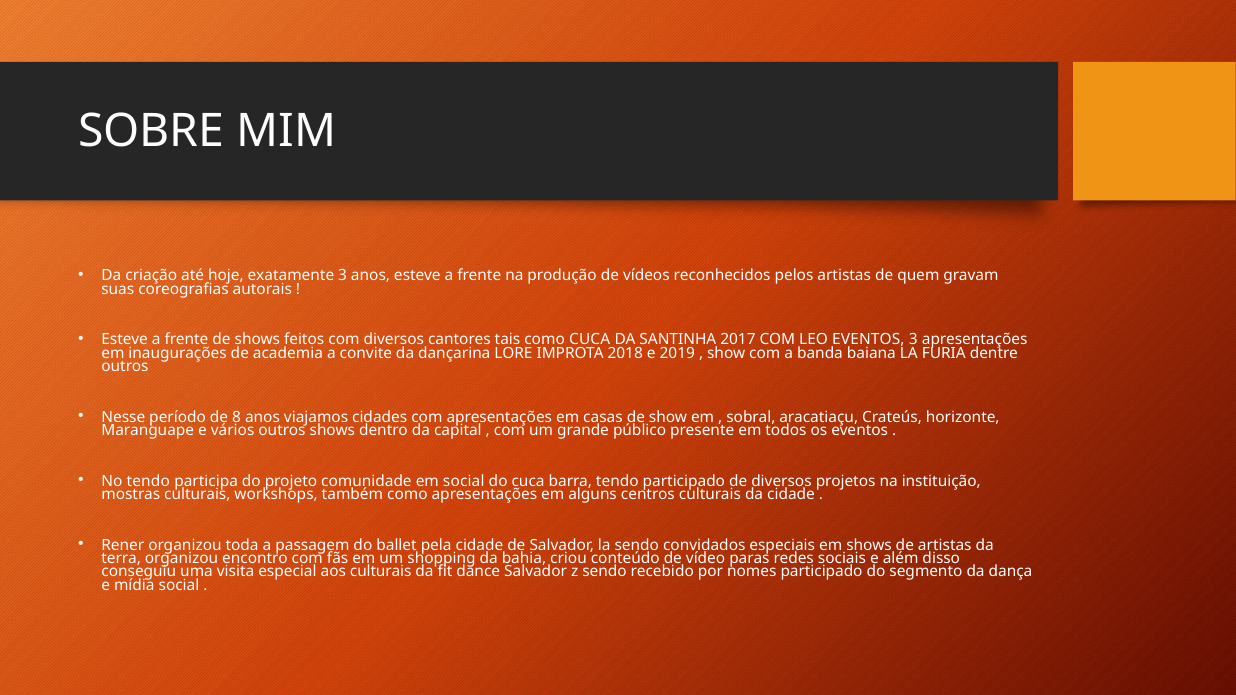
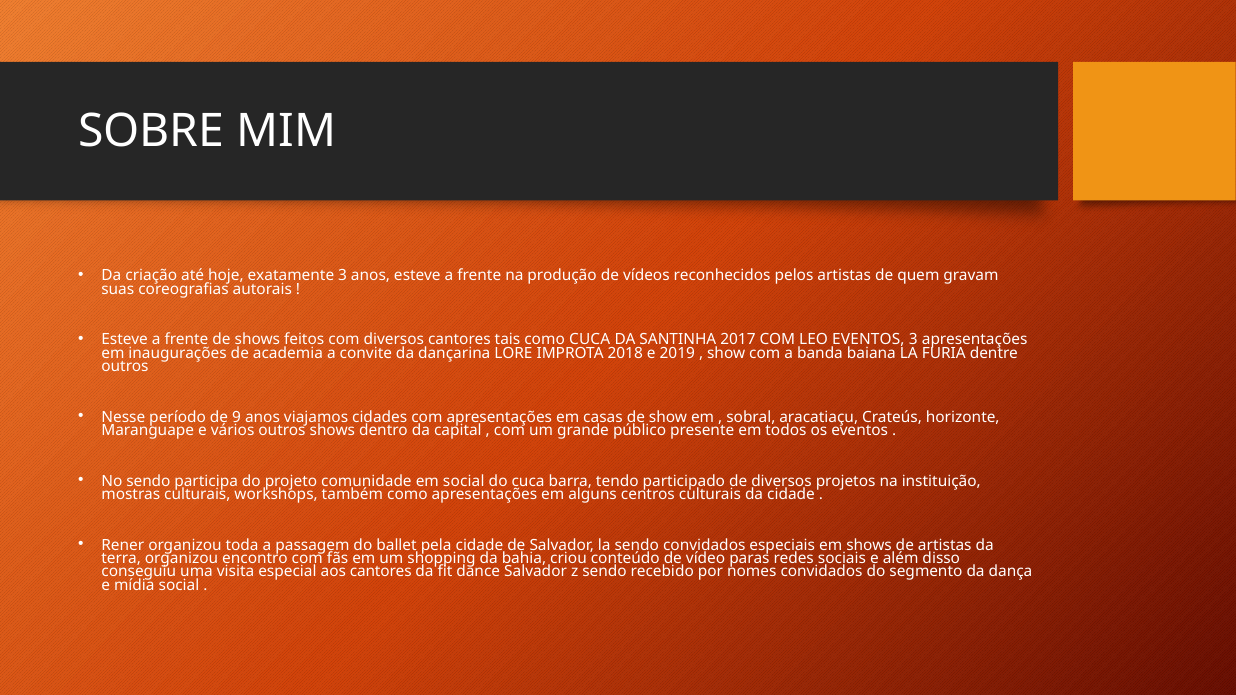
8: 8 -> 9
No tendo: tendo -> sendo
aos culturais: culturais -> cantores
nomes participado: participado -> convidados
